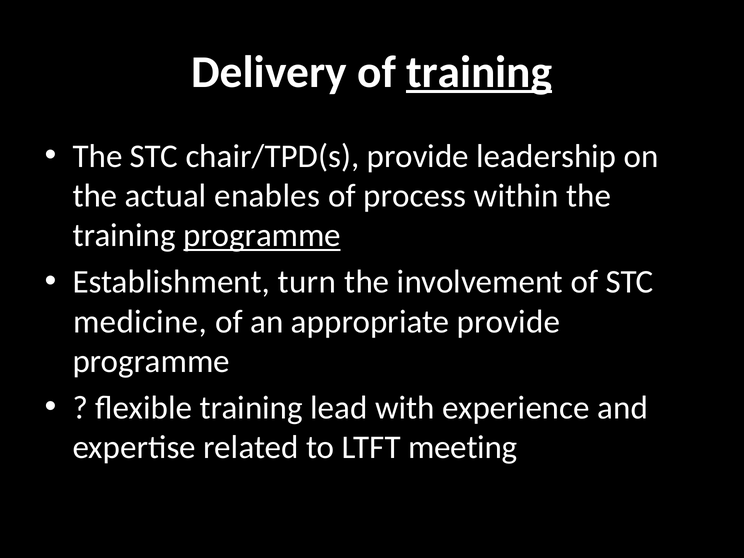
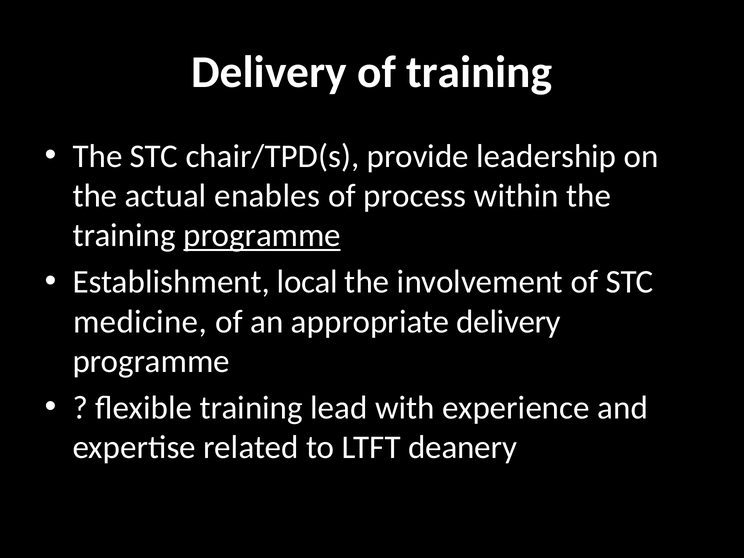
training at (479, 72) underline: present -> none
turn: turn -> local
appropriate provide: provide -> delivery
meeting: meeting -> deanery
